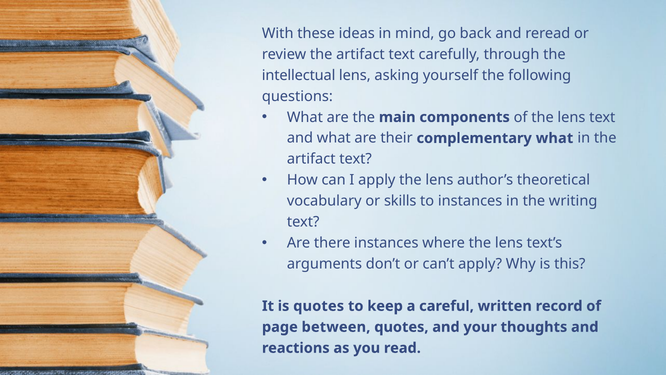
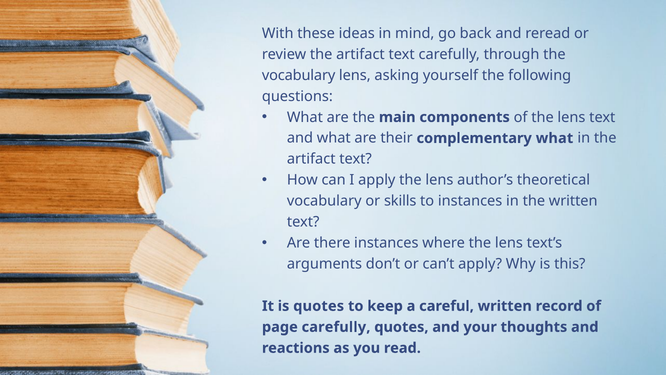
intellectual at (299, 75): intellectual -> vocabulary
the writing: writing -> written
page between: between -> carefully
